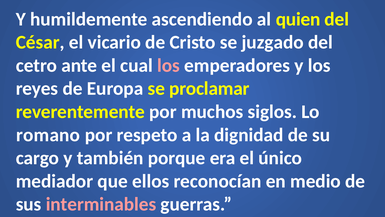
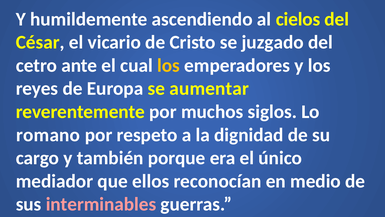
quien: quien -> cielos
los at (168, 65) colour: pink -> yellow
proclamar: proclamar -> aumentar
